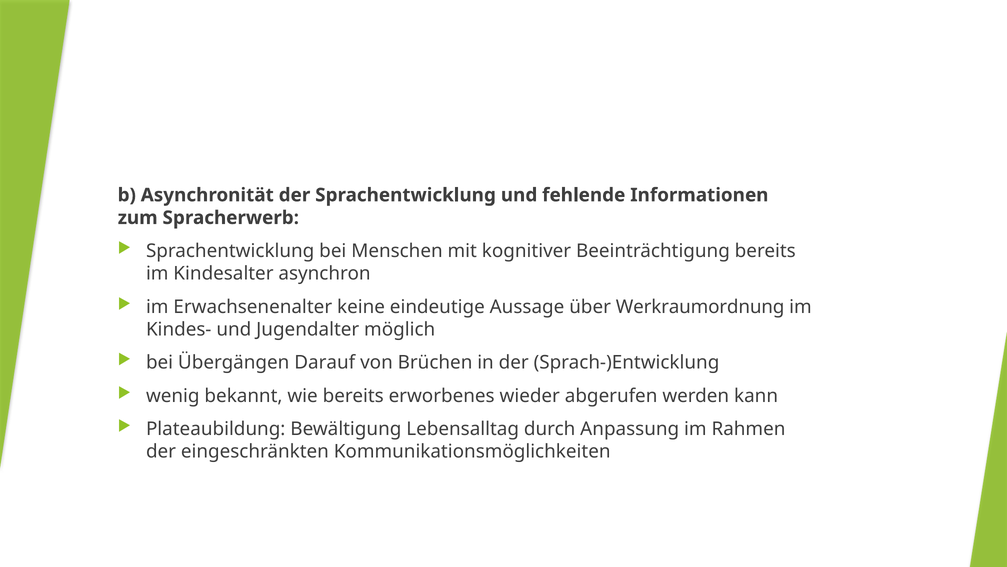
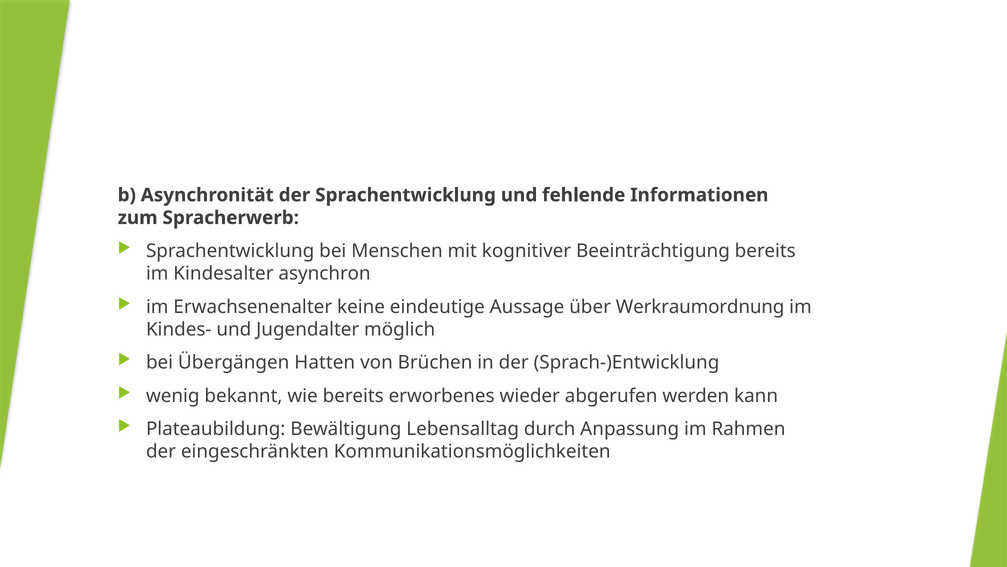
Darauf: Darauf -> Hatten
